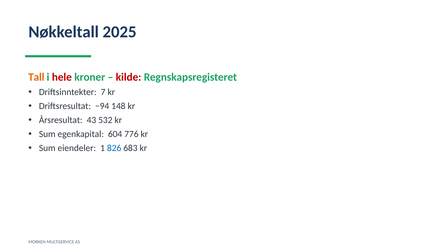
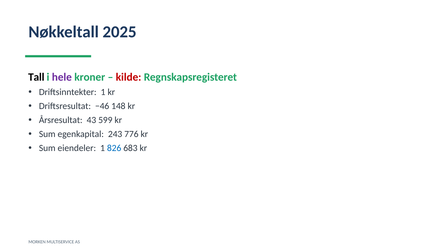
Tall colour: orange -> black
hele colour: red -> purple
Driftsinntekter 7: 7 -> 1
−94: −94 -> −46
532: 532 -> 599
604: 604 -> 243
